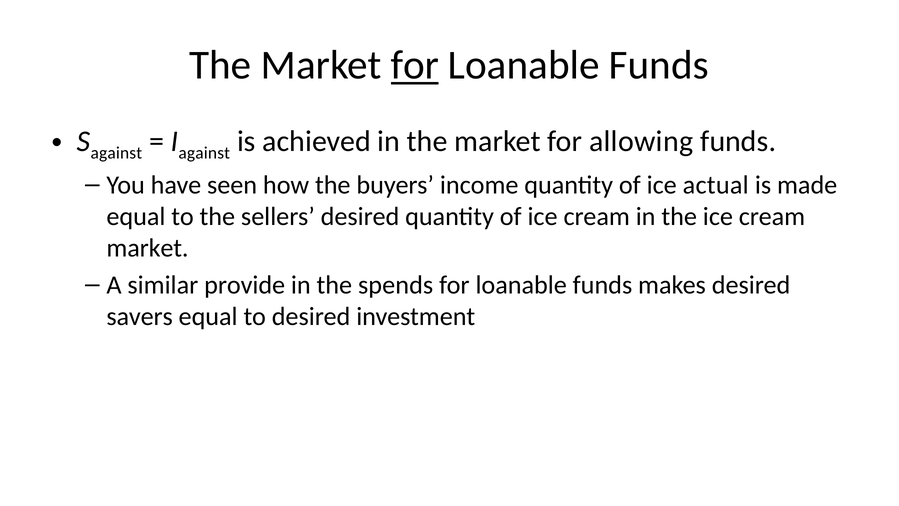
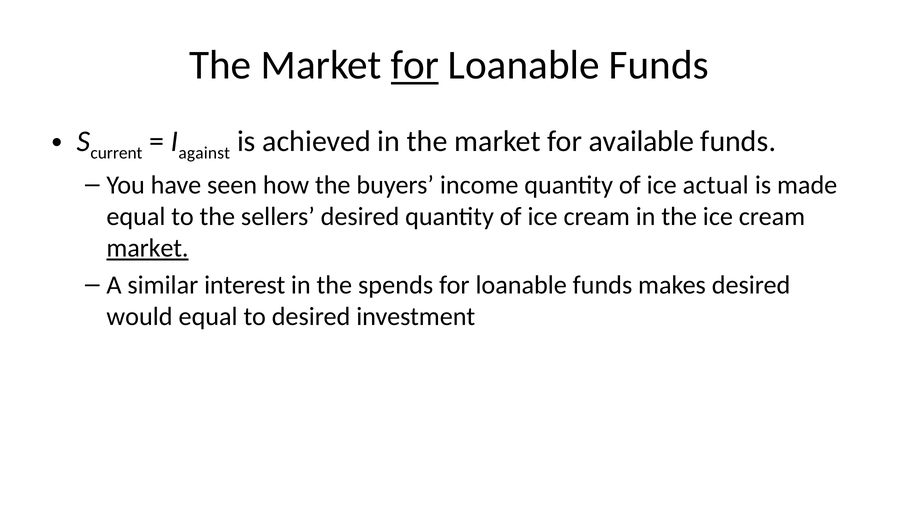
against at (116, 153): against -> current
allowing: allowing -> available
market at (147, 248) underline: none -> present
provide: provide -> interest
savers: savers -> would
